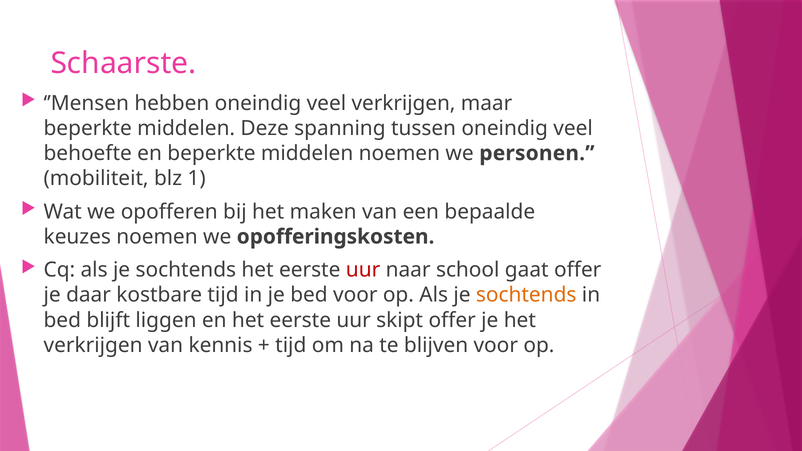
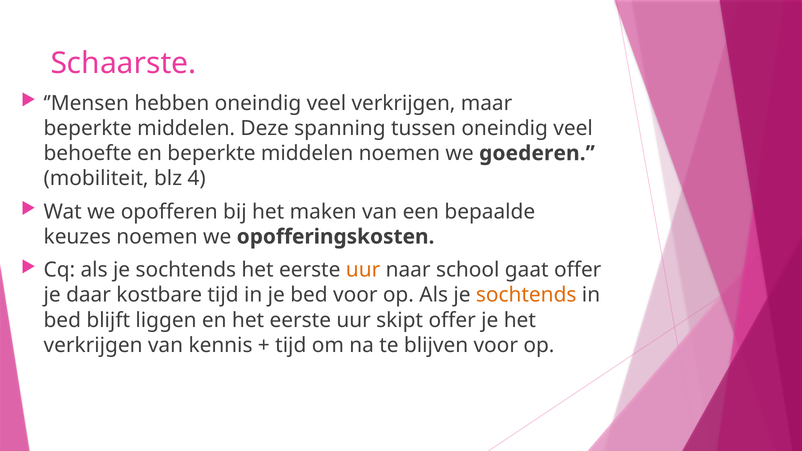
personen: personen -> goederen
1: 1 -> 4
uur at (363, 270) colour: red -> orange
